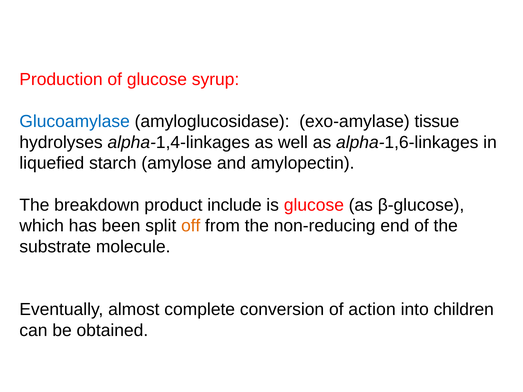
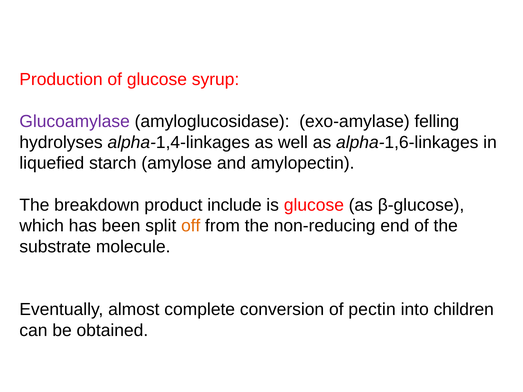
Glucoamylase colour: blue -> purple
tissue: tissue -> felling
action: action -> pectin
